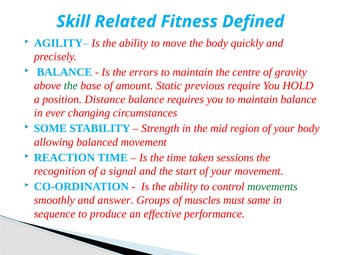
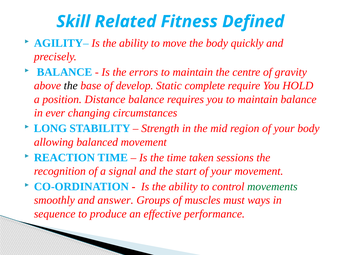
the at (71, 86) colour: green -> black
amount: amount -> develop
previous: previous -> complete
SOME: SOME -> LONG
same: same -> ways
